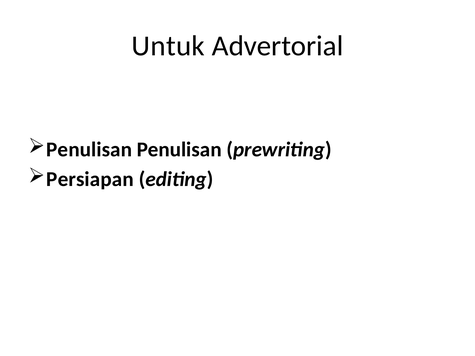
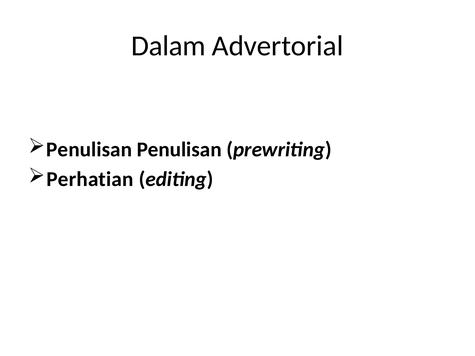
Untuk: Untuk -> Dalam
Persiapan: Persiapan -> Perhatian
